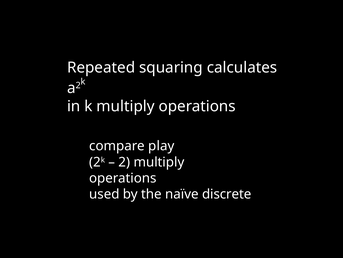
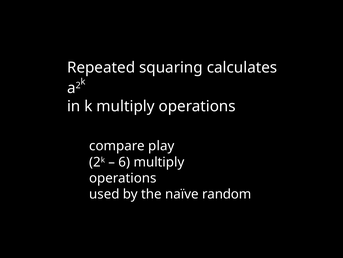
2: 2 -> 6
discrete: discrete -> random
